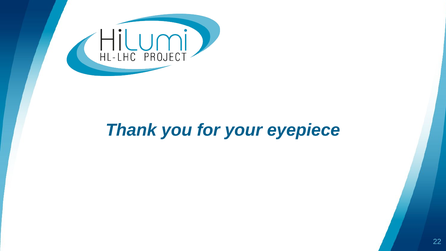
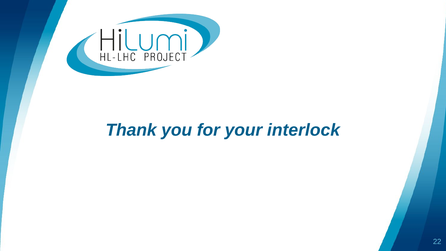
eyepiece: eyepiece -> interlock
